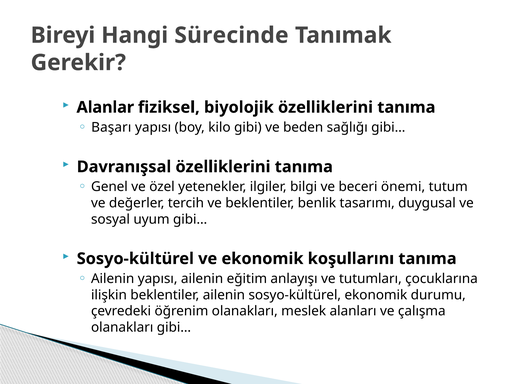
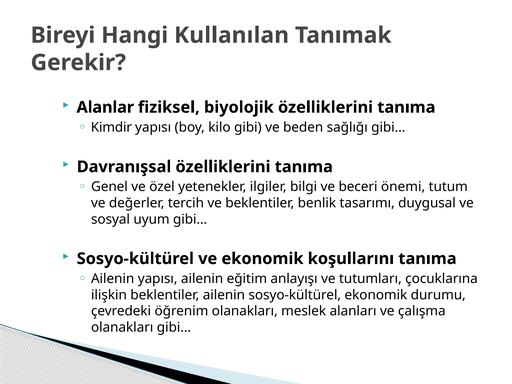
Sürecinde: Sürecinde -> Kullanılan
Başarı: Başarı -> Kimdir
